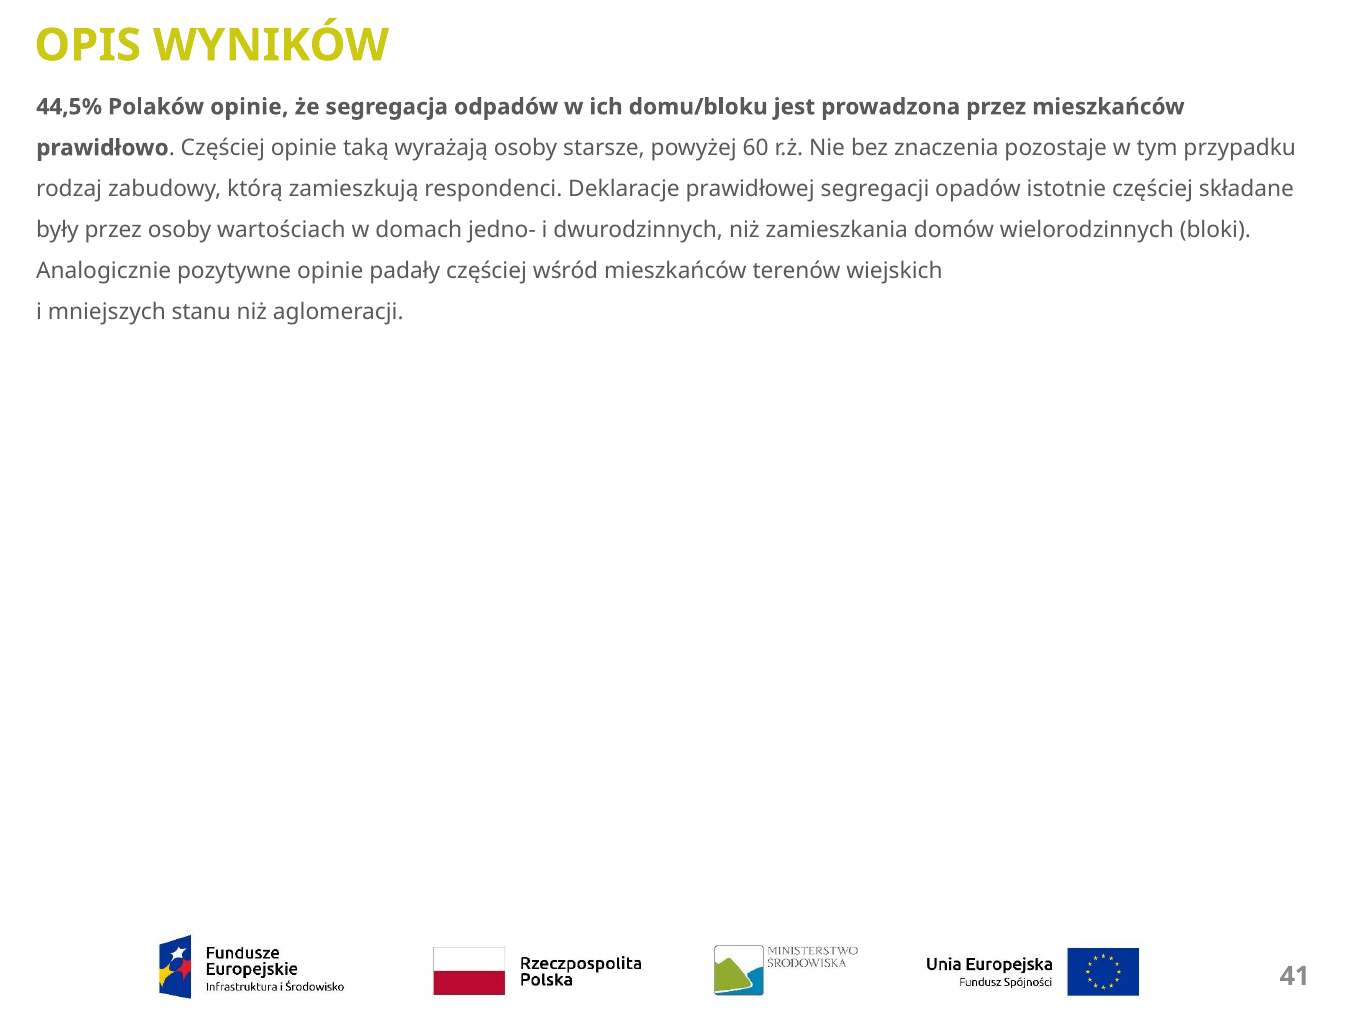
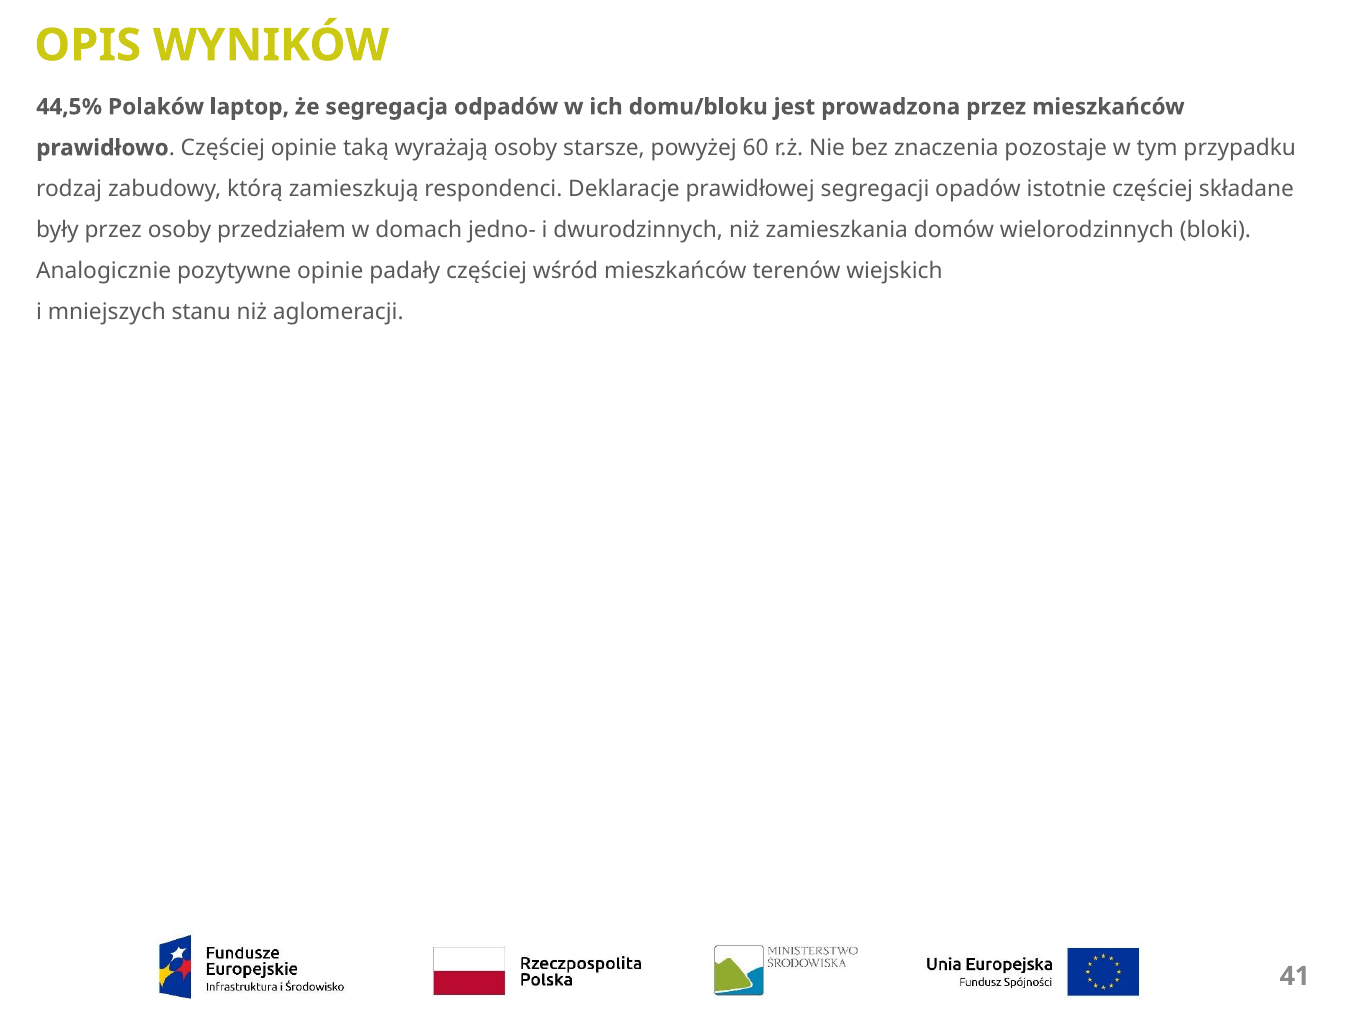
Polaków opinie: opinie -> laptop
wartościach: wartościach -> przedziałem
